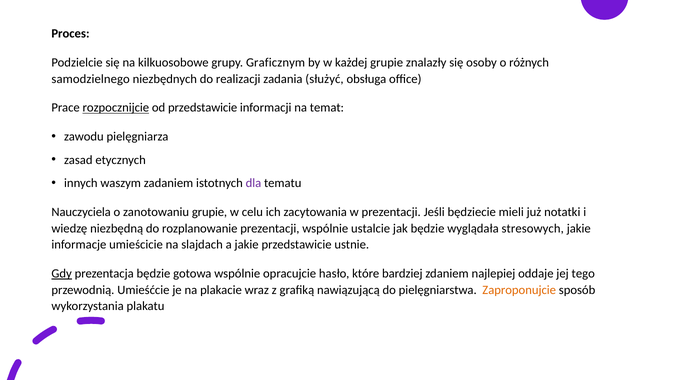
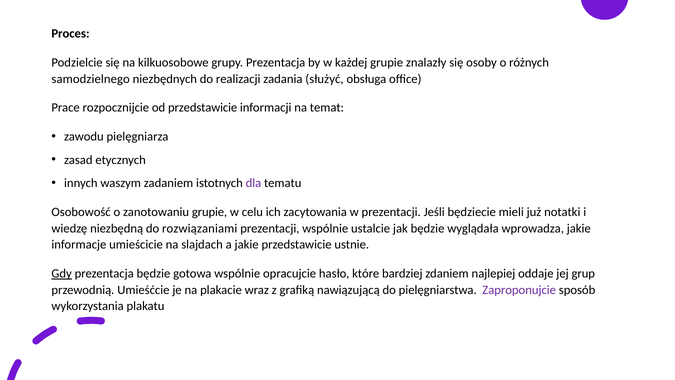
grupy Graficznym: Graficznym -> Prezentacja
rozpocznijcie underline: present -> none
Nauczyciela: Nauczyciela -> Osobowość
rozplanowanie: rozplanowanie -> rozwiązaniami
stresowych: stresowych -> wprowadza
tego: tego -> grup
Zaproponujcie colour: orange -> purple
